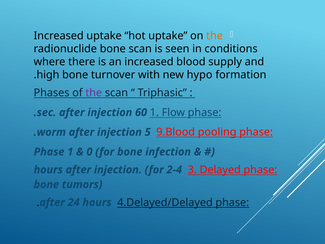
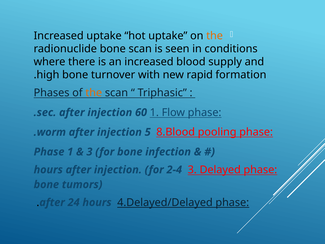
hypo: hypo -> rapid
the at (94, 93) colour: purple -> orange
9.Blood: 9.Blood -> 8.Blood
0 at (89, 152): 0 -> 3
